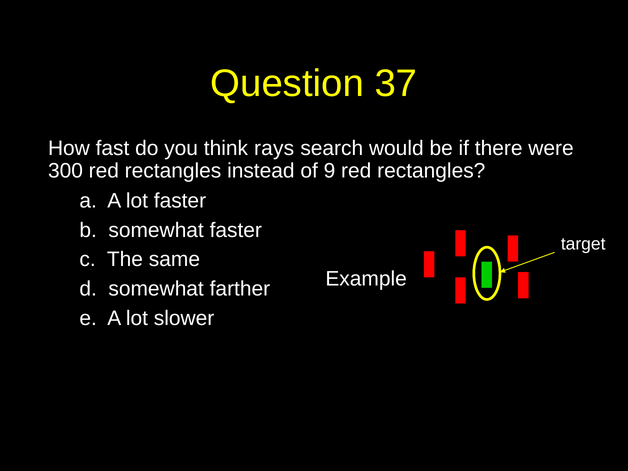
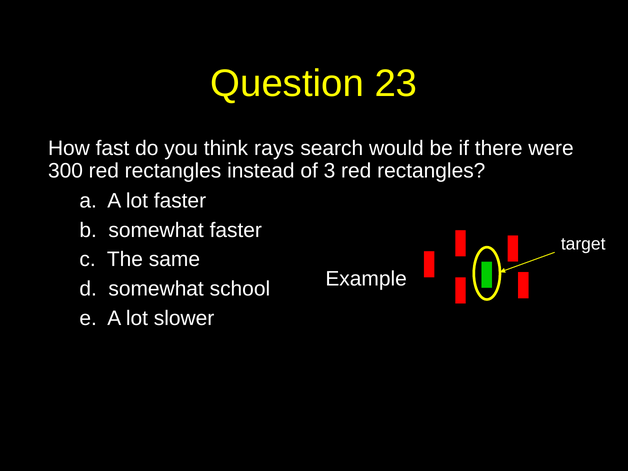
37: 37 -> 23
9: 9 -> 3
farther: farther -> school
